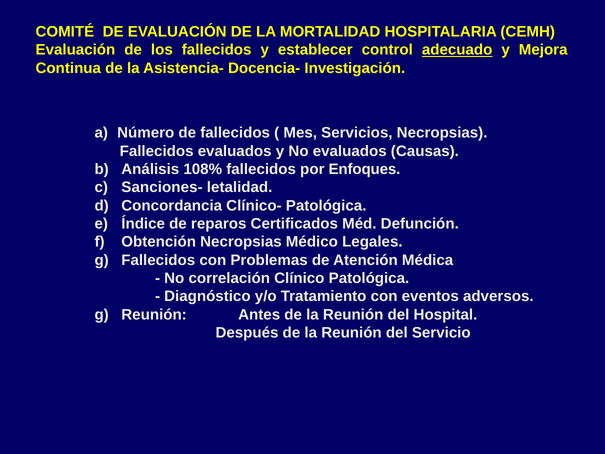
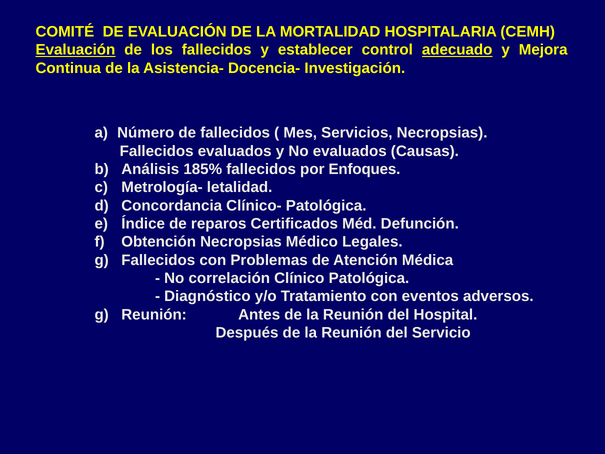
Evaluación at (75, 50) underline: none -> present
108%: 108% -> 185%
Sanciones-: Sanciones- -> Metrología-
